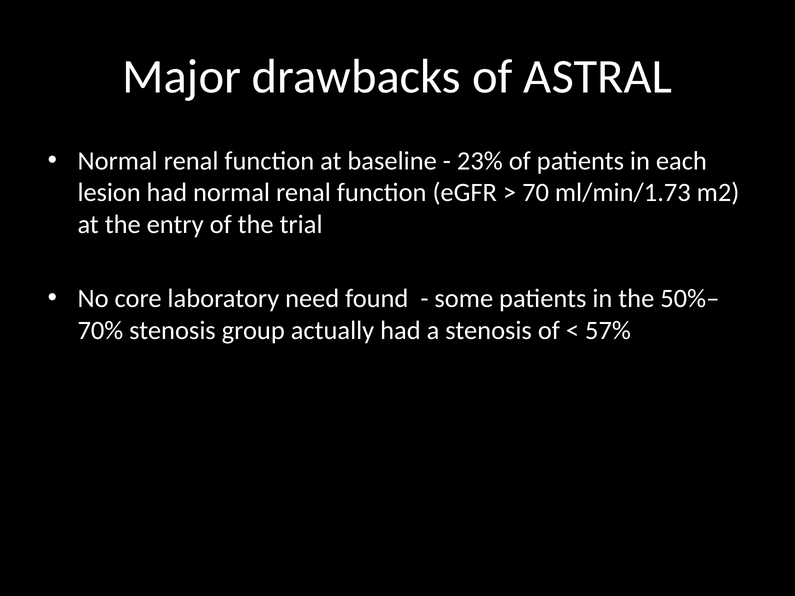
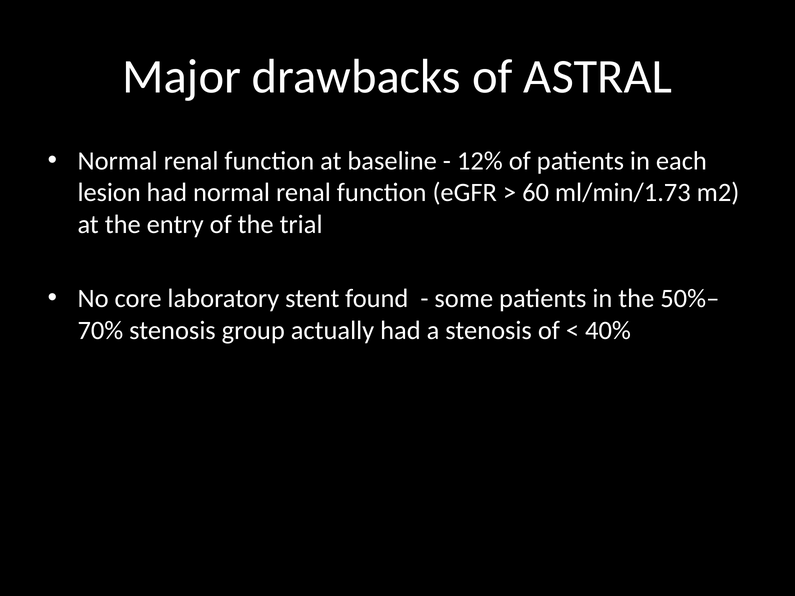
23%: 23% -> 12%
70: 70 -> 60
need: need -> stent
57%: 57% -> 40%
